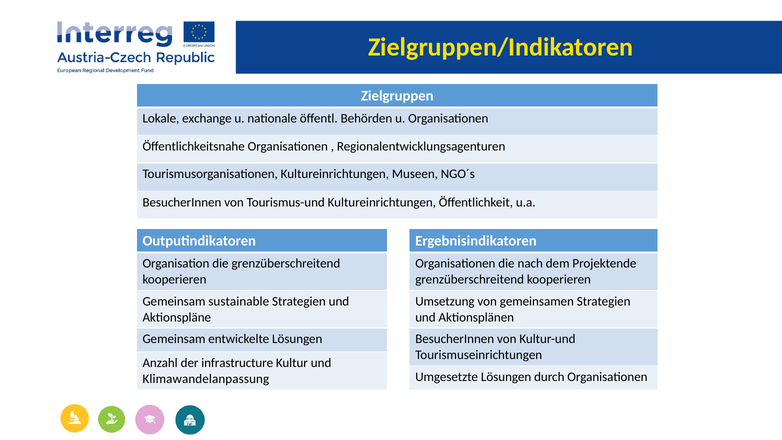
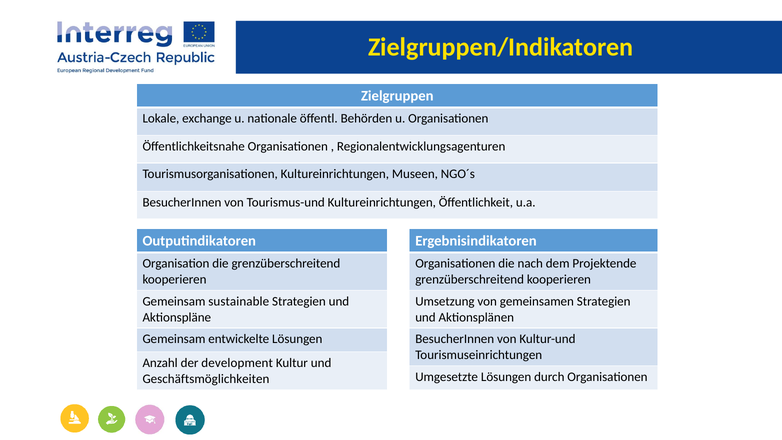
infrastructure: infrastructure -> development
Klimawandelanpassung: Klimawandelanpassung -> Geschäftsmöglichkeiten
